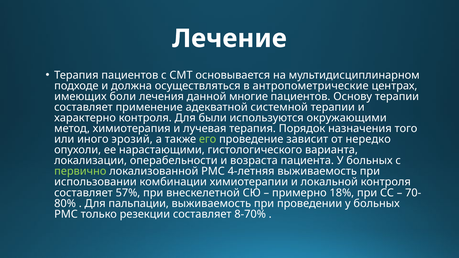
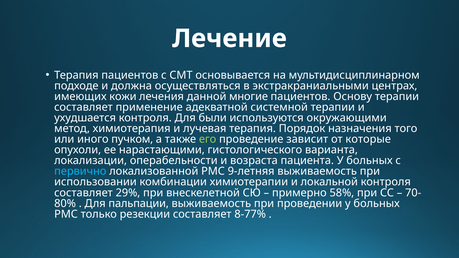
антропометрические: антропометрические -> экстракраниальными
боли: боли -> кожи
характерно: характерно -> ухудшается
эрозий: эрозий -> пучком
нередко: нередко -> которые
первично colour: light green -> light blue
4-летняя: 4-летняя -> 9-летняя
57%: 57% -> 29%
18%: 18% -> 58%
8-70%: 8-70% -> 8-77%
